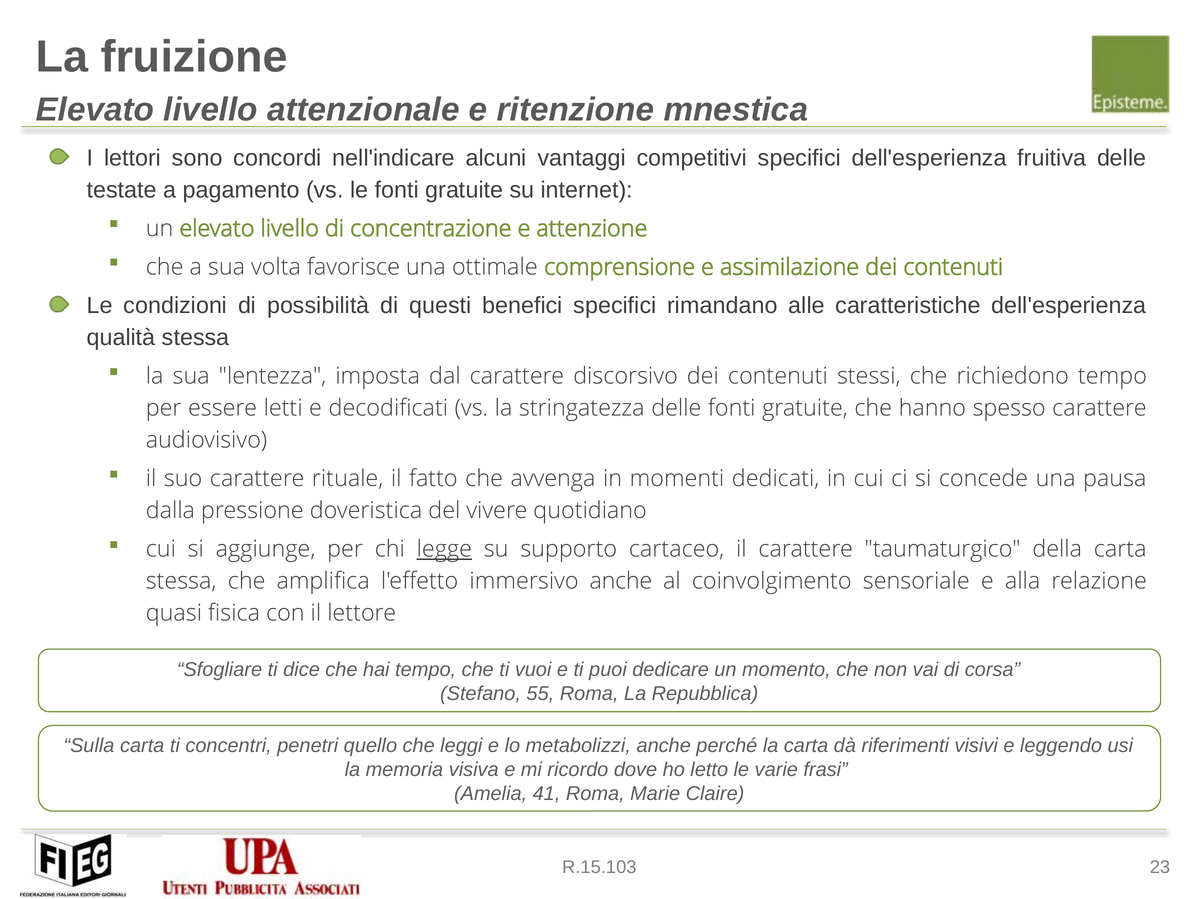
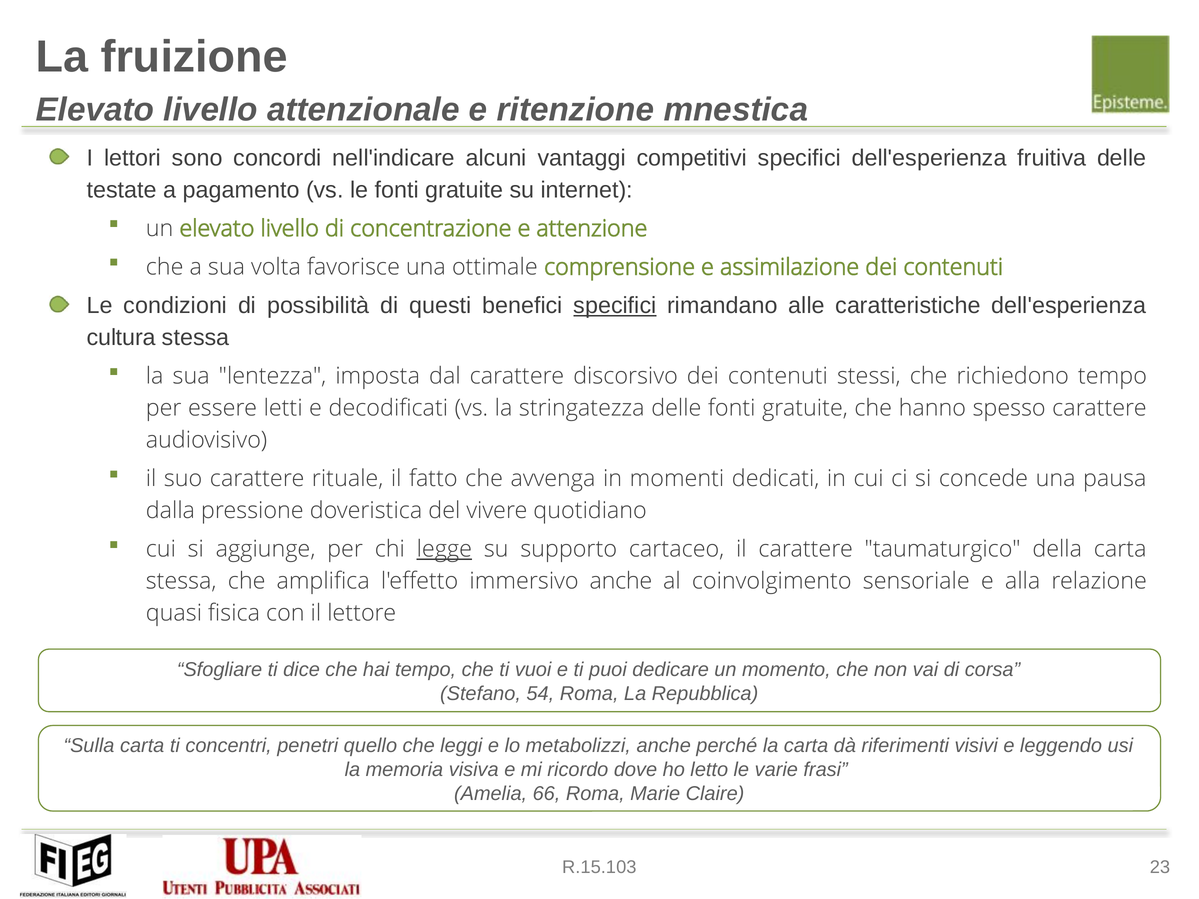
specifici at (615, 306) underline: none -> present
qualità: qualità -> cultura
55: 55 -> 54
41: 41 -> 66
